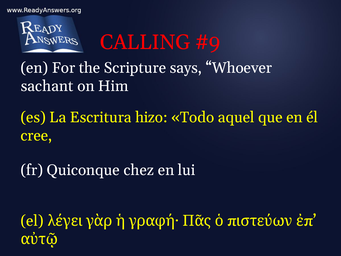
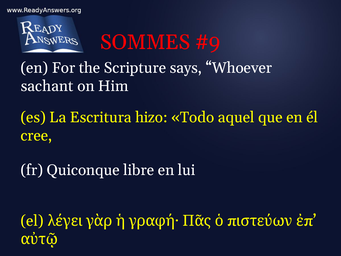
CALLING: CALLING -> SOMMES
chez: chez -> libre
